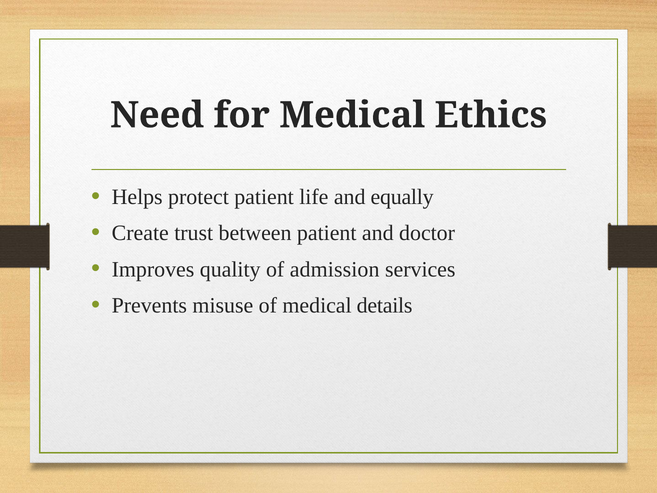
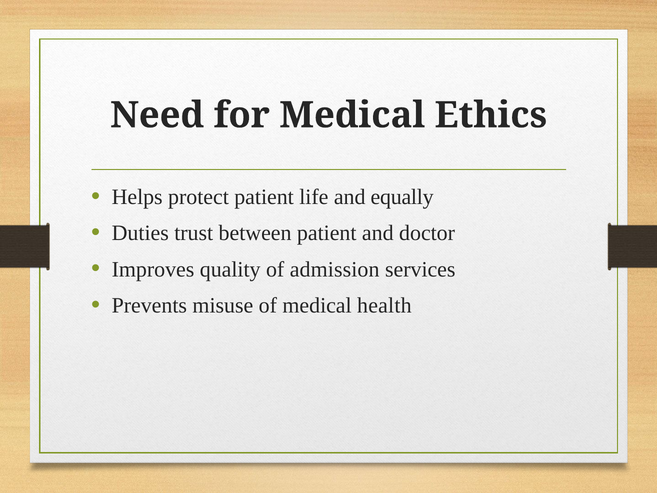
Create: Create -> Duties
details: details -> health
